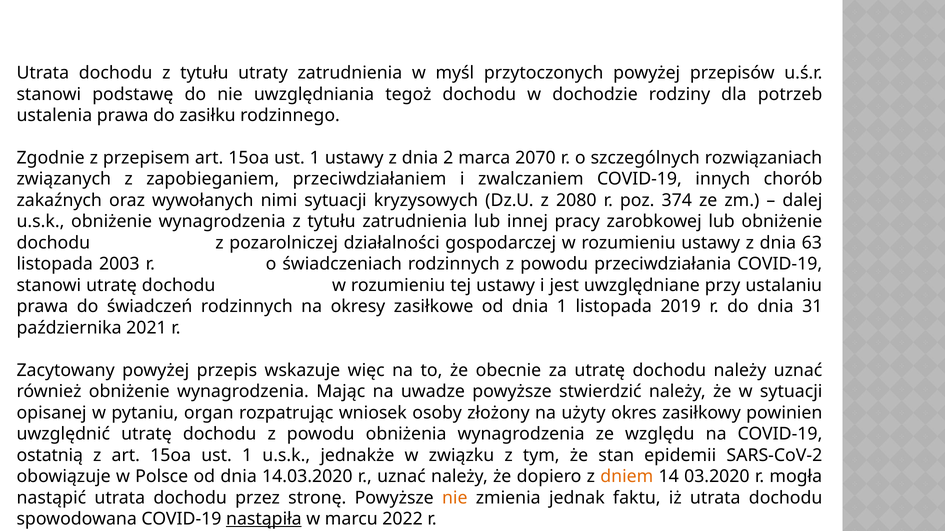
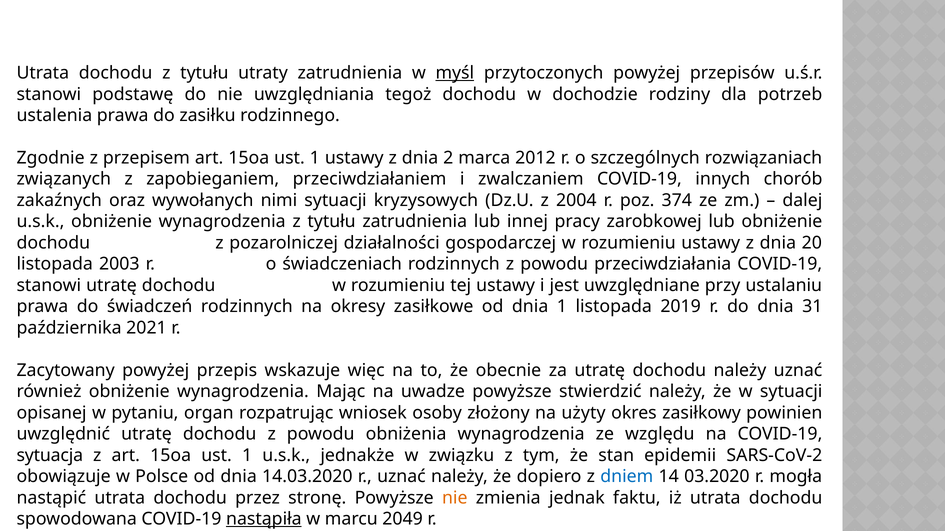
myśl underline: none -> present
2070: 2070 -> 2012
2080: 2080 -> 2004
63: 63 -> 20
ostatnią: ostatnią -> sytuacja
dniem colour: orange -> blue
2022: 2022 -> 2049
